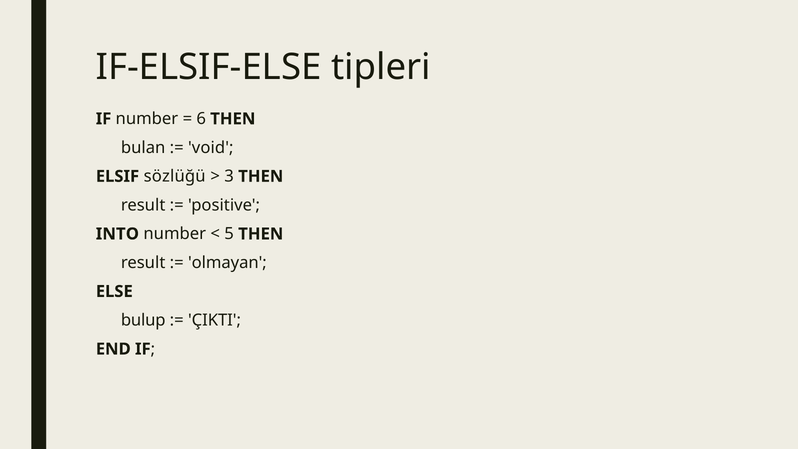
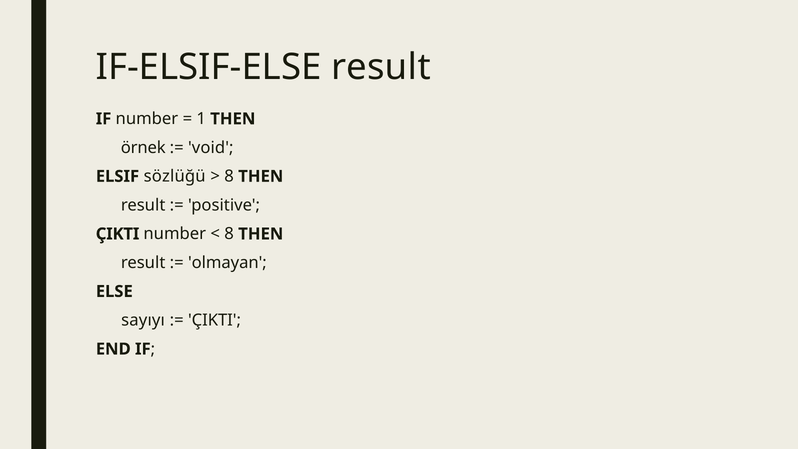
IF-ELSIF-ELSE tipleri: tipleri -> result
6: 6 -> 1
bulan: bulan -> örnek
3 at (229, 176): 3 -> 8
INTO at (117, 234): INTO -> ÇIKTI
5 at (229, 234): 5 -> 8
bulup: bulup -> sayıyı
